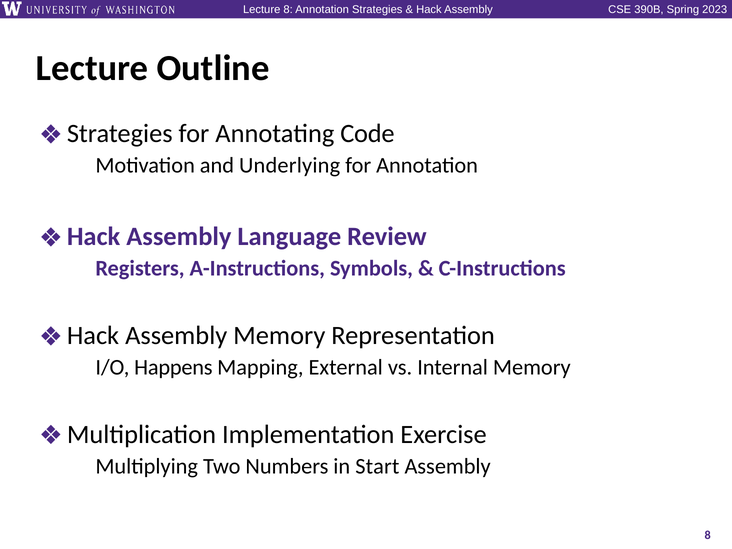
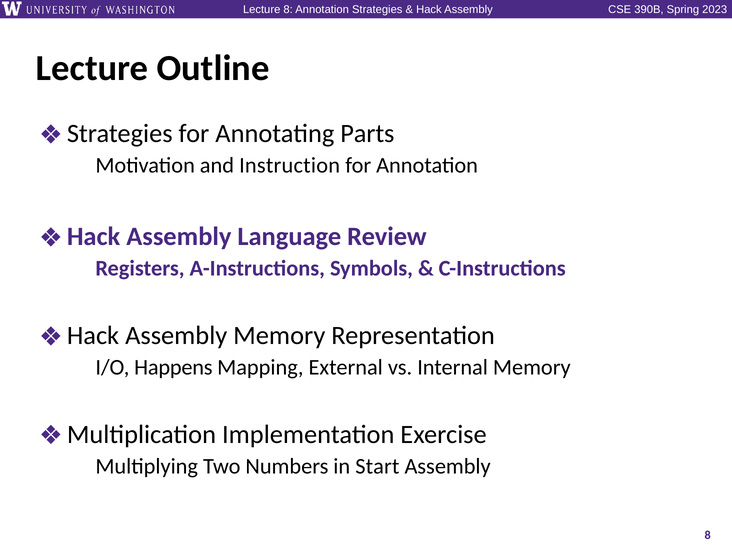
Code: Code -> Parts
Underlying: Underlying -> Instruction
